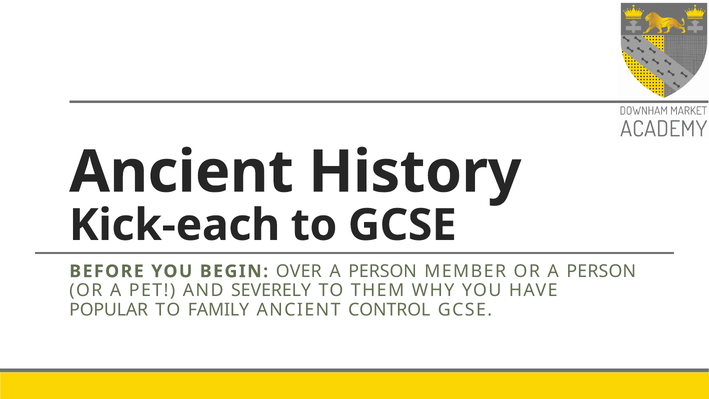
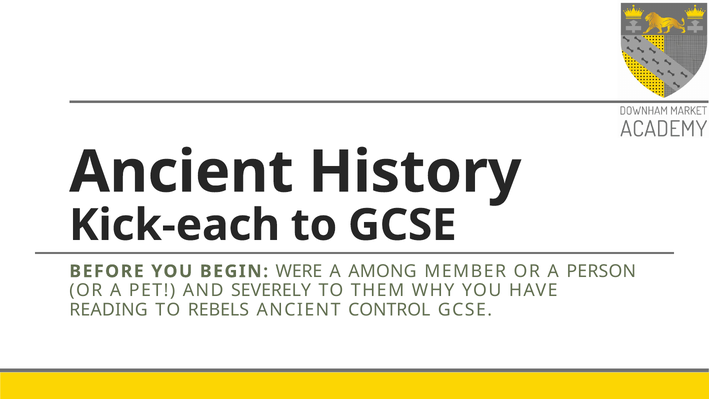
OVER: OVER -> WERE
PERSON at (383, 271): PERSON -> AMONG
POPULAR: POPULAR -> READING
FAMILY: FAMILY -> REBELS
